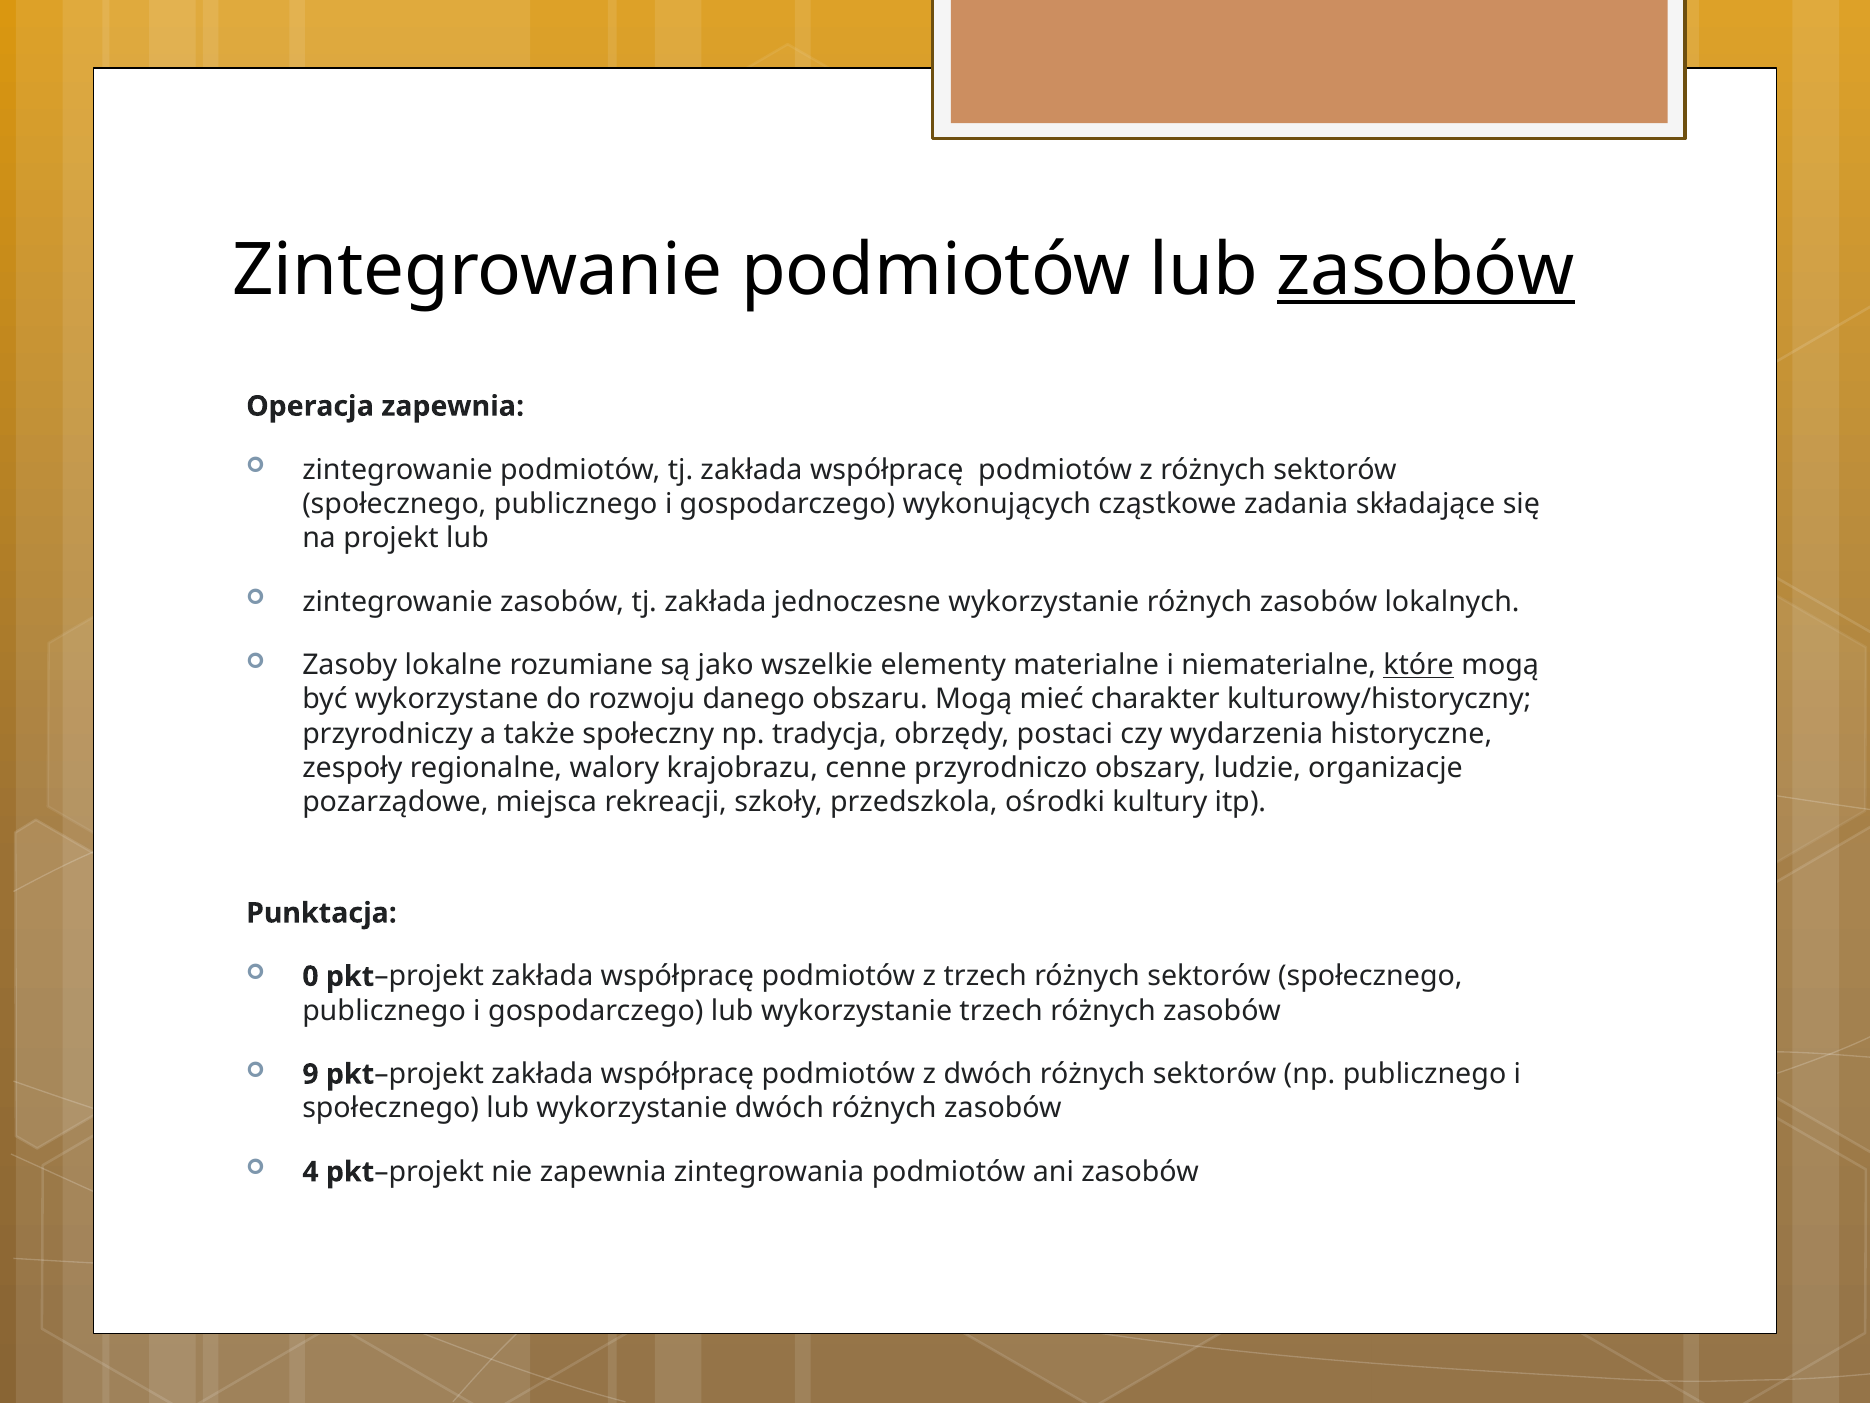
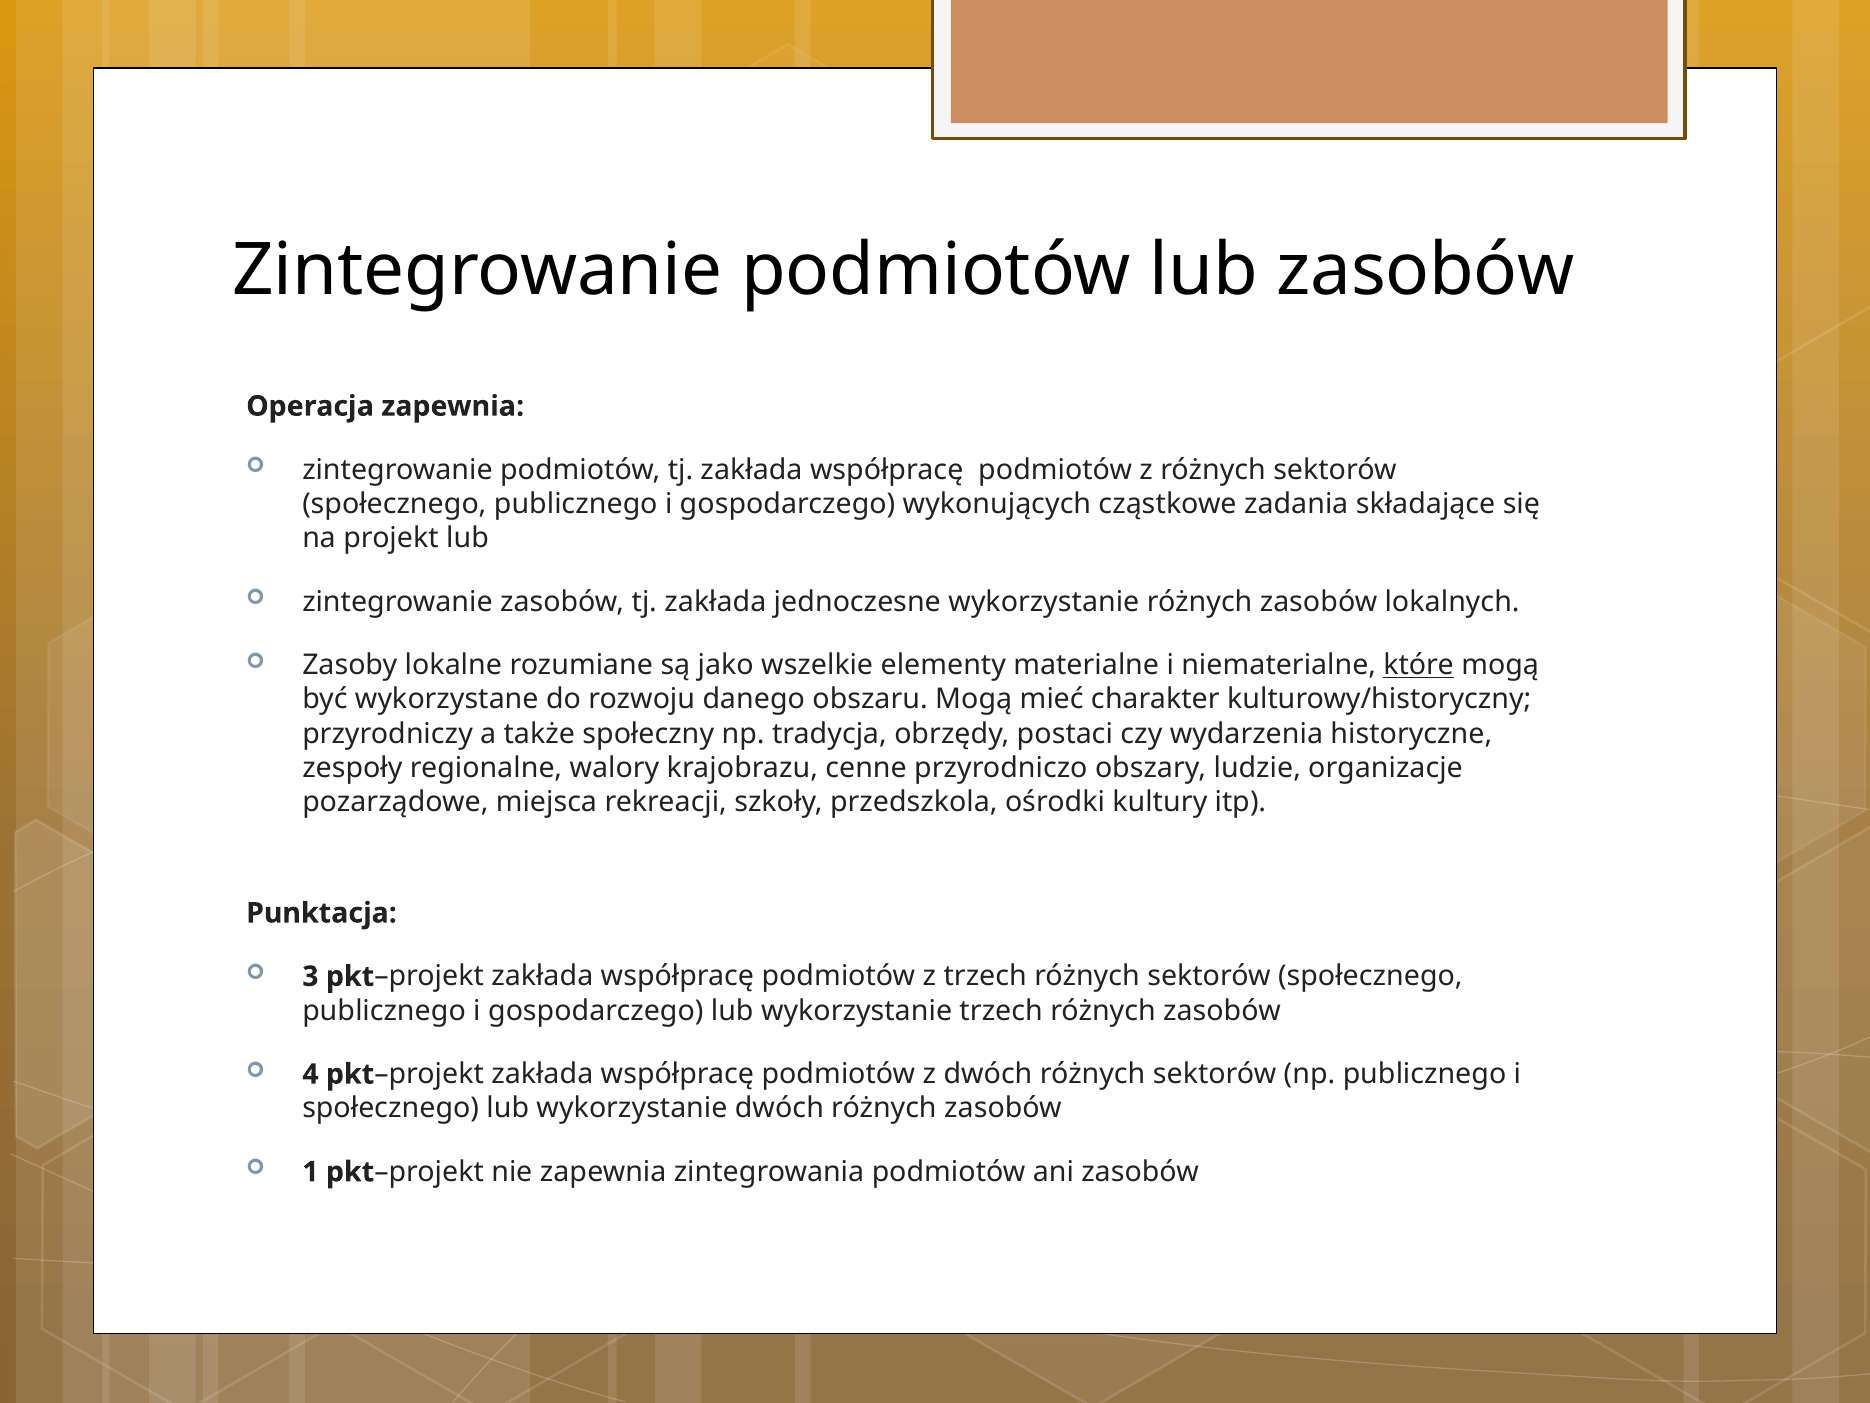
zasobów at (1426, 270) underline: present -> none
0: 0 -> 3
9: 9 -> 4
4: 4 -> 1
